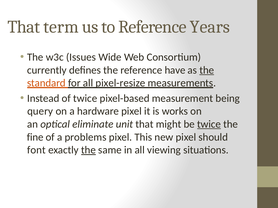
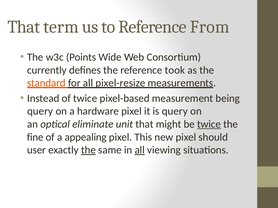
Years: Years -> From
Issues: Issues -> Points
have: have -> took
the at (207, 70) underline: present -> none
is works: works -> query
problems: problems -> appealing
font: font -> user
all at (140, 150) underline: none -> present
